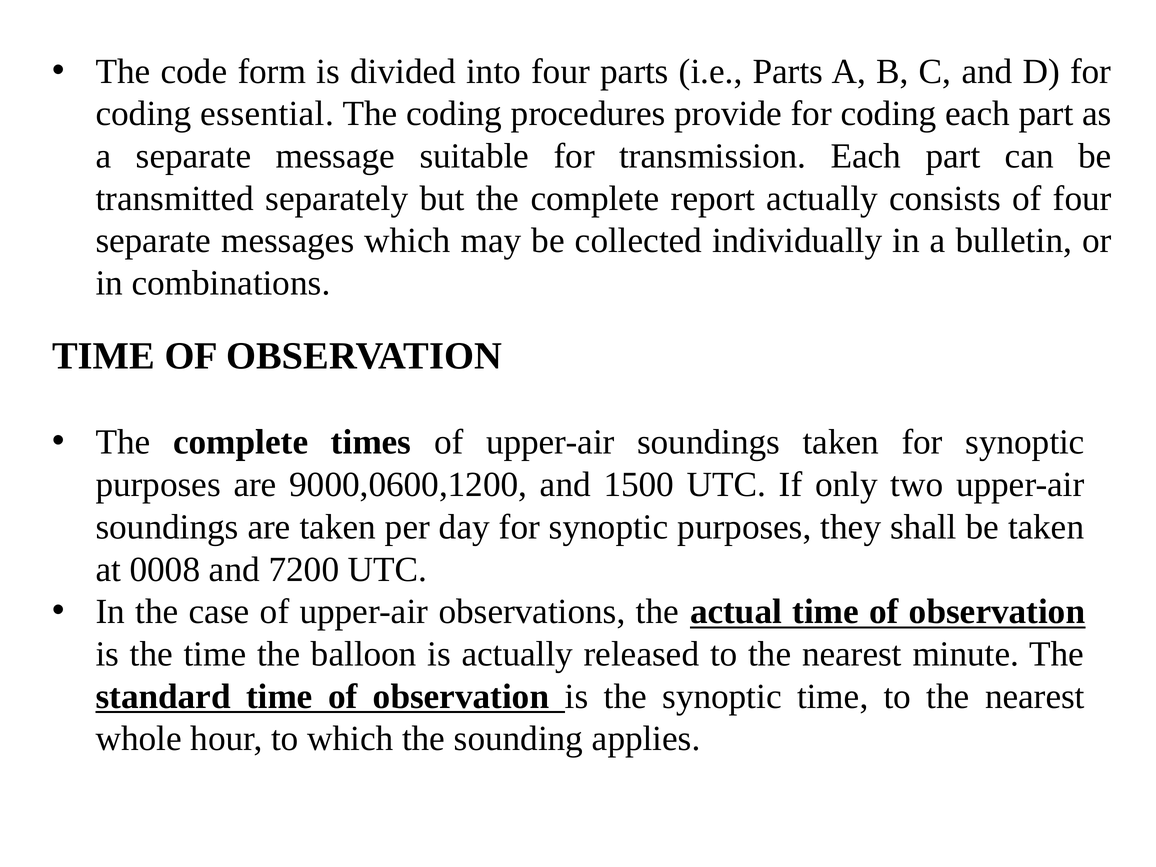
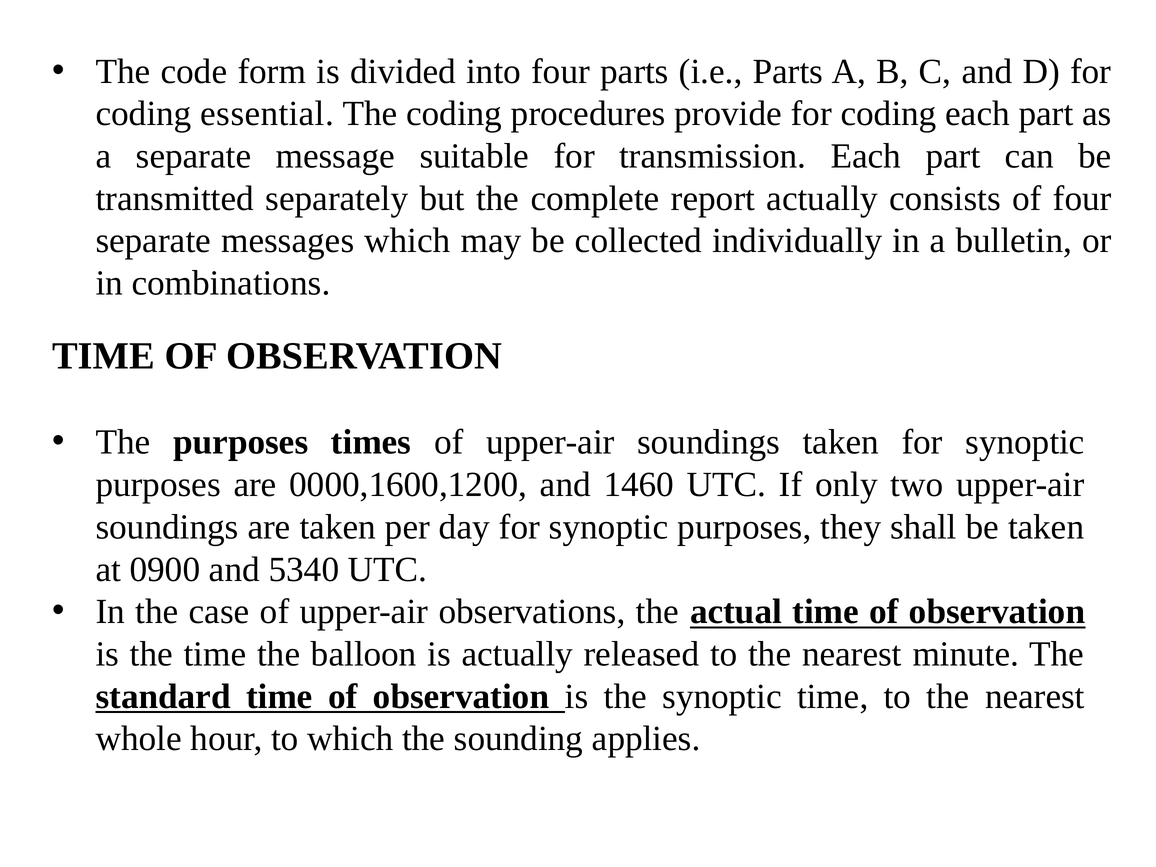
complete at (241, 442): complete -> purposes
9000,0600,1200: 9000,0600,1200 -> 0000,1600,1200
1500: 1500 -> 1460
0008: 0008 -> 0900
7200: 7200 -> 5340
